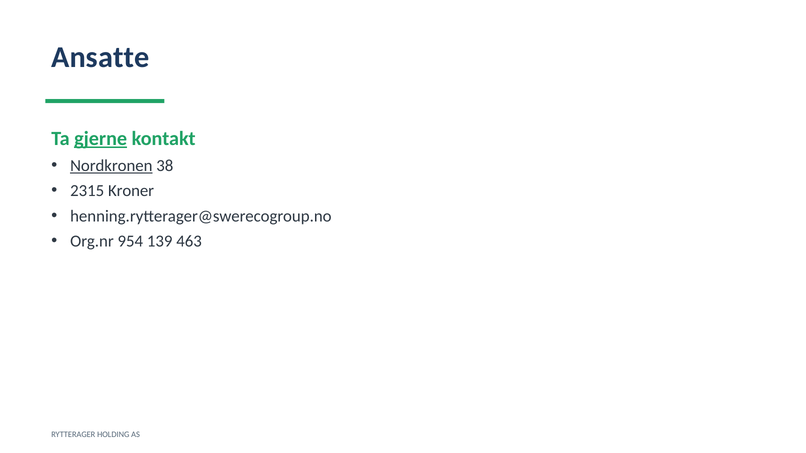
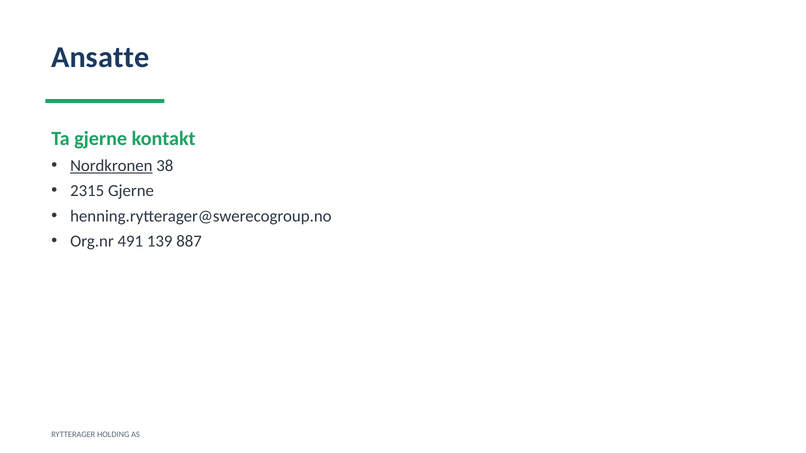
gjerne at (101, 139) underline: present -> none
2315 Kroner: Kroner -> Gjerne
954: 954 -> 491
463: 463 -> 887
